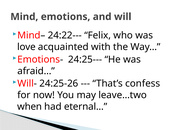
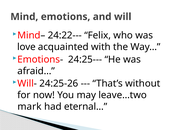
confess: confess -> without
when: when -> mark
